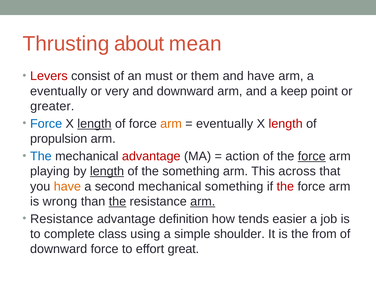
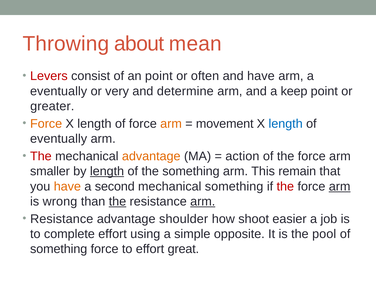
Thrusting: Thrusting -> Throwing
an must: must -> point
them: them -> often
and downward: downward -> determine
Force at (46, 124) colour: blue -> orange
length at (94, 124) underline: present -> none
eventually at (225, 124): eventually -> movement
length at (286, 124) colour: red -> blue
propulsion at (59, 139): propulsion -> eventually
The at (41, 156) colour: blue -> red
advantage at (151, 156) colour: red -> orange
force at (312, 156) underline: present -> none
playing: playing -> smaller
across: across -> remain
arm at (340, 186) underline: none -> present
definition: definition -> shoulder
tends: tends -> shoot
complete class: class -> effort
shoulder: shoulder -> opposite
from: from -> pool
downward at (59, 249): downward -> something
